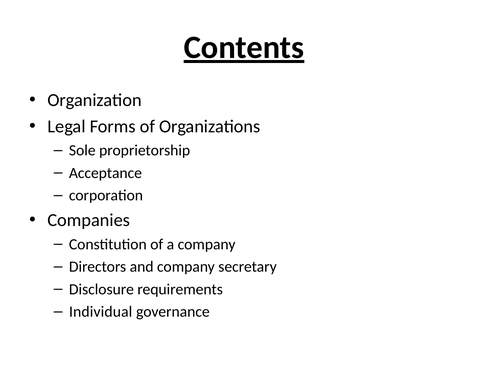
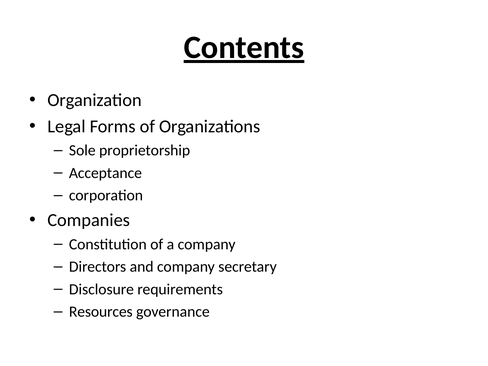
Individual: Individual -> Resources
